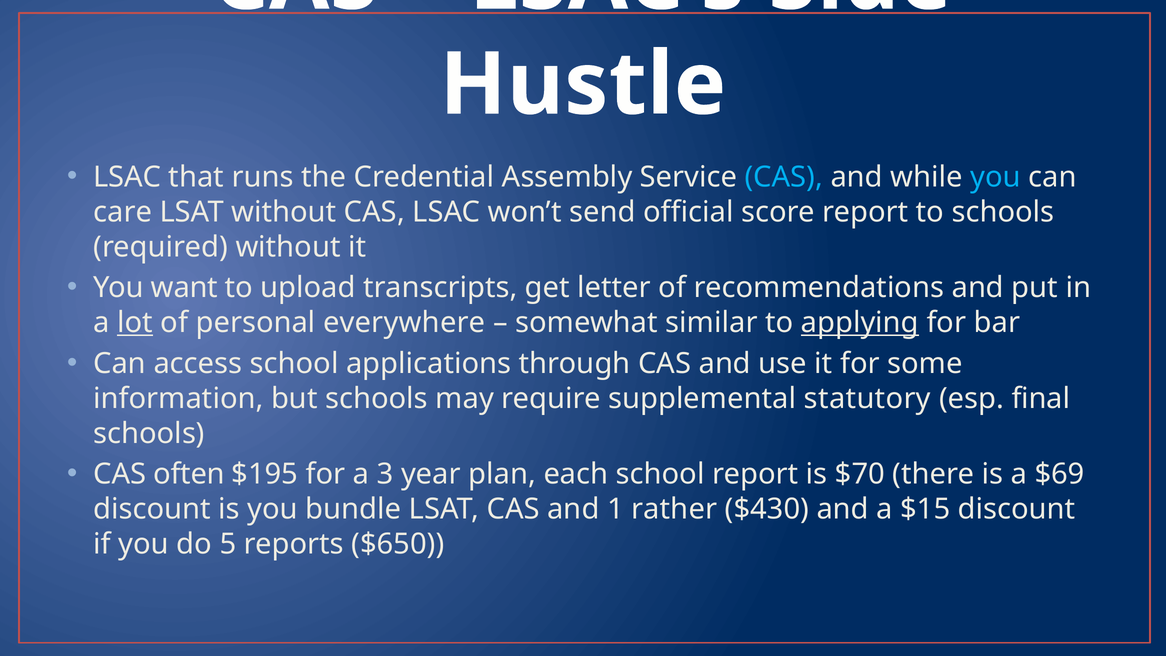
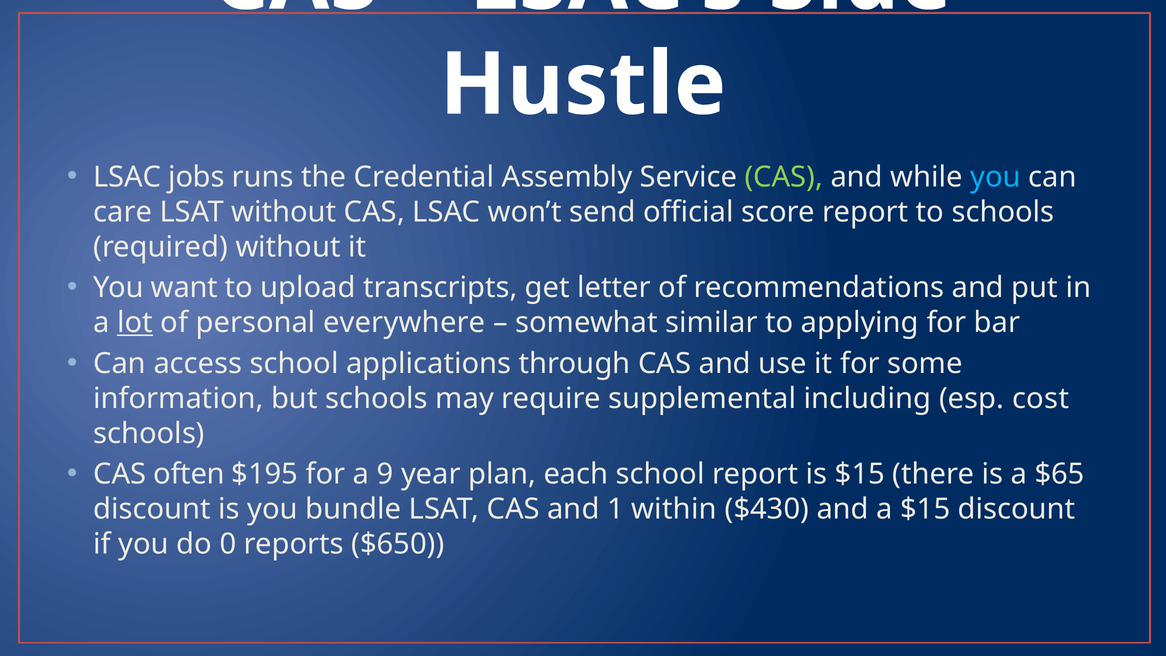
that: that -> jobs
CAS at (784, 177) colour: light blue -> light green
applying underline: present -> none
statutory: statutory -> including
final: final -> cost
3: 3 -> 9
is $70: $70 -> $15
$69: $69 -> $65
rather: rather -> within
5: 5 -> 0
